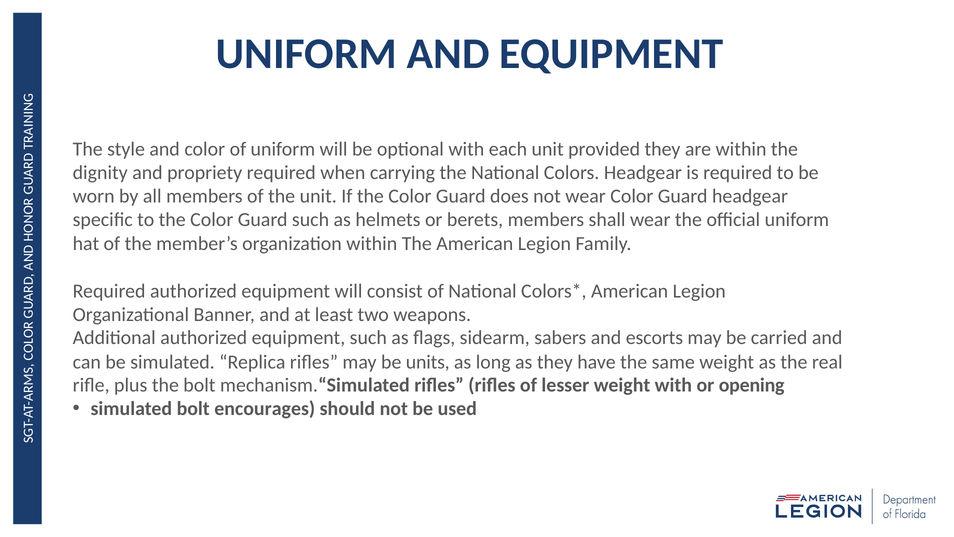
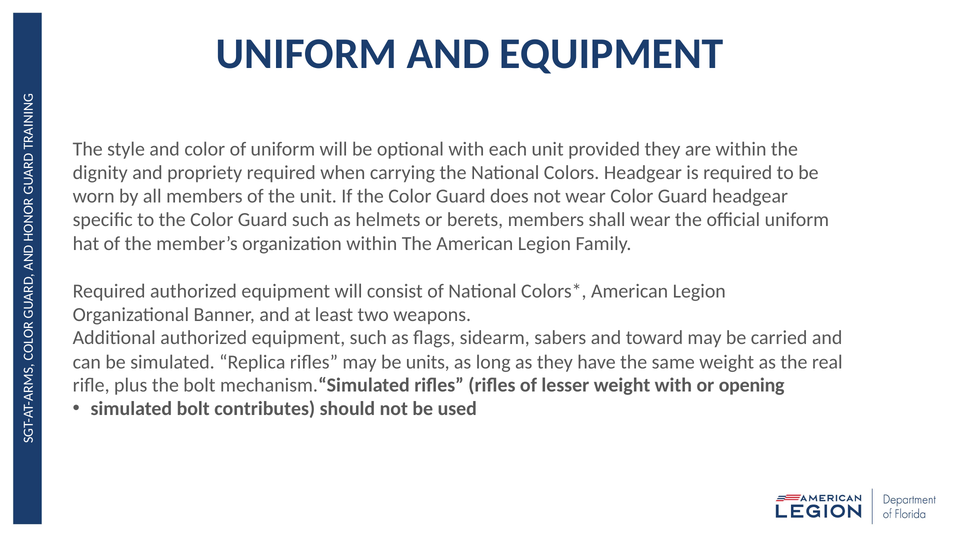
escorts: escorts -> toward
encourages: encourages -> contributes
